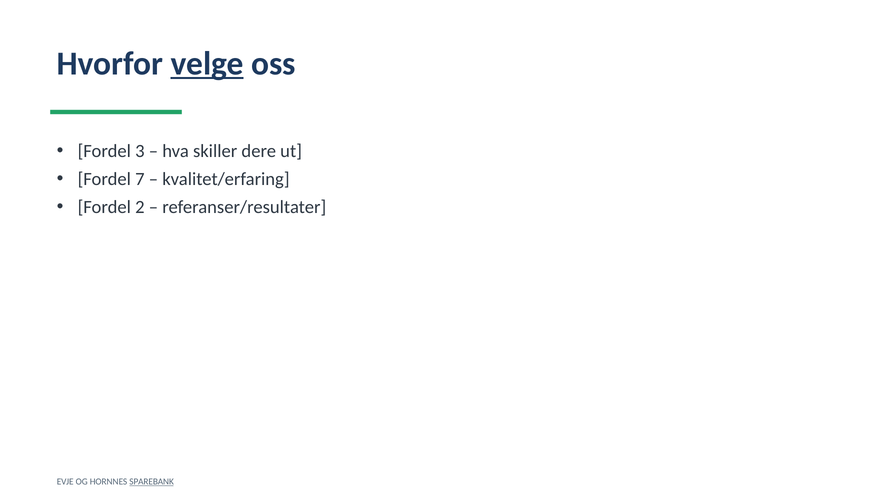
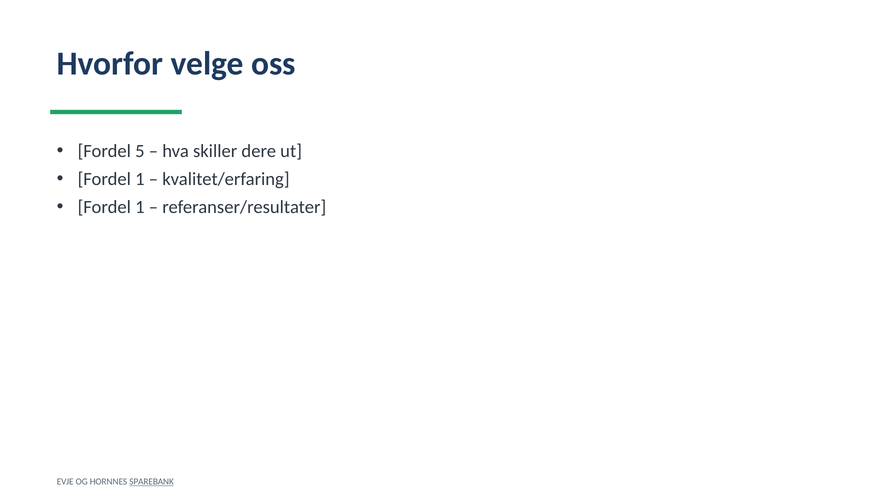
velge underline: present -> none
3: 3 -> 5
7 at (140, 179): 7 -> 1
2 at (140, 207): 2 -> 1
